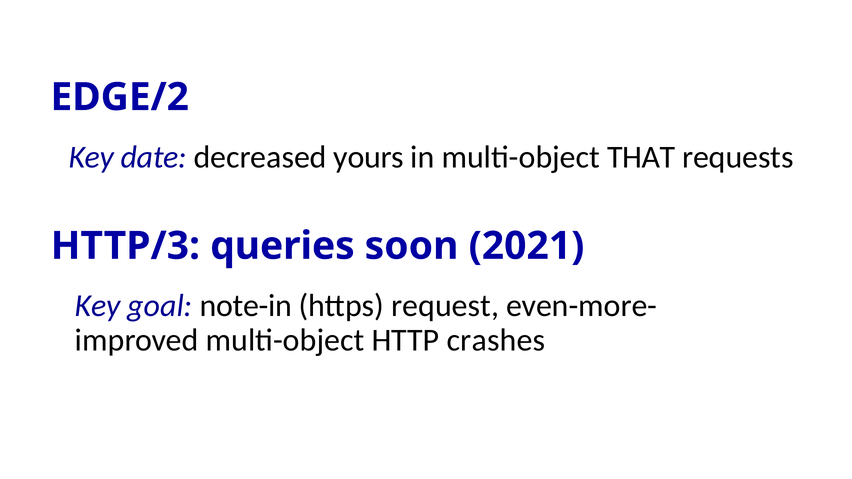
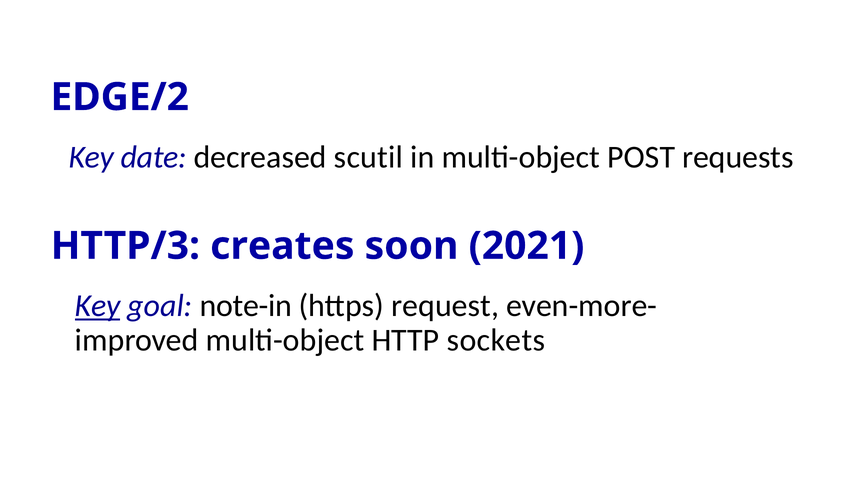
yours: yours -> scutil
THAT: THAT -> POST
queries: queries -> creates
Key at (98, 306) underline: none -> present
crashes: crashes -> sockets
